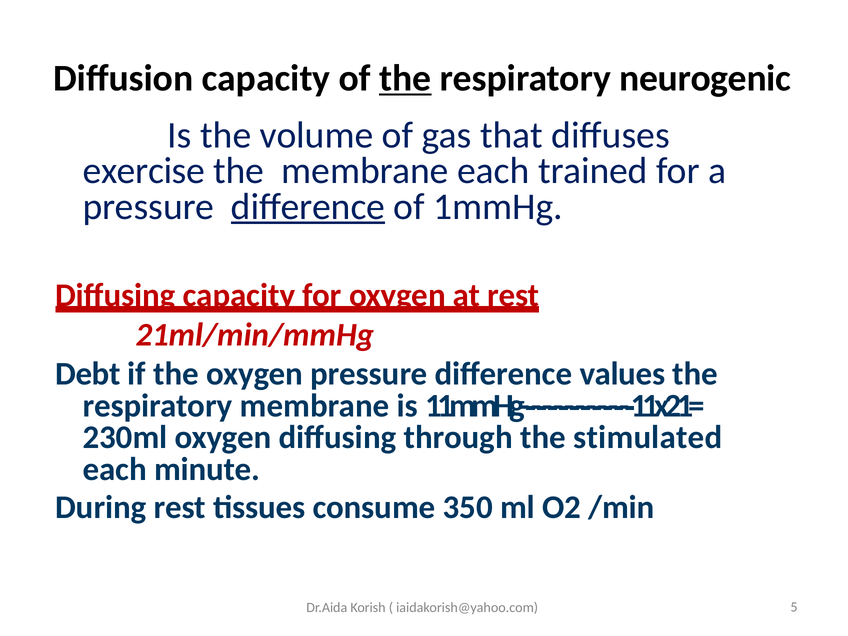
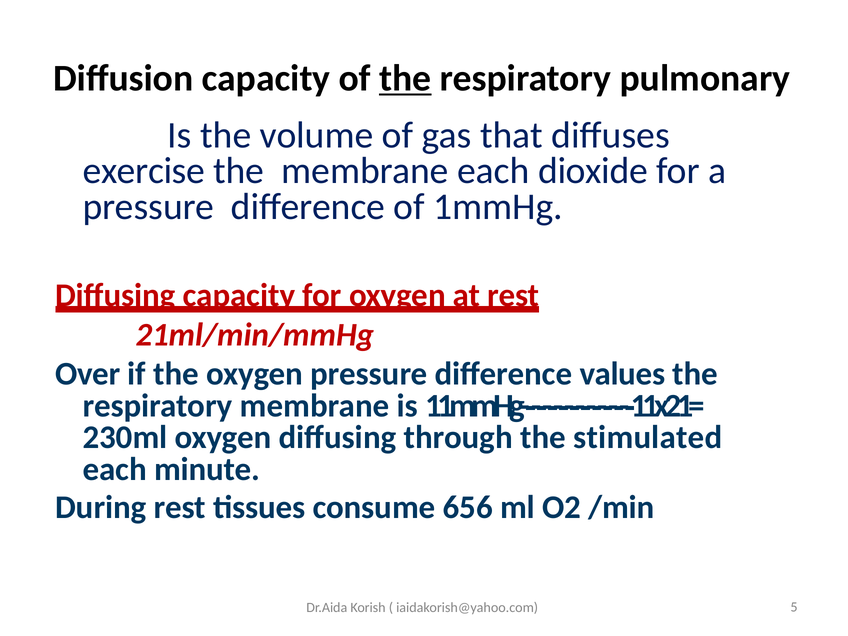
neurogenic: neurogenic -> pulmonary
trained: trained -> dioxide
diﬀerence at (308, 207) underline: present -> none
Debt: Debt -> Over
350: 350 -> 656
